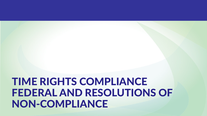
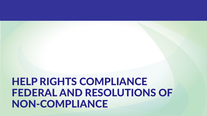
TIME: TIME -> HELP
